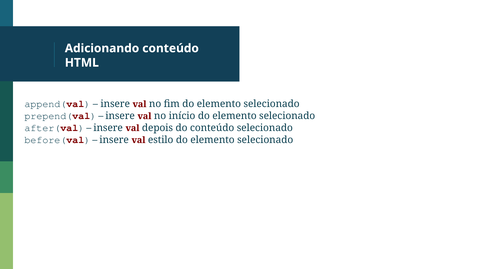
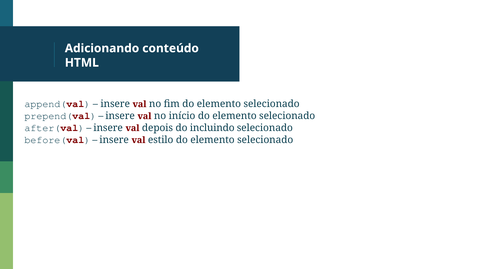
do conteúdo: conteúdo -> incluindo
